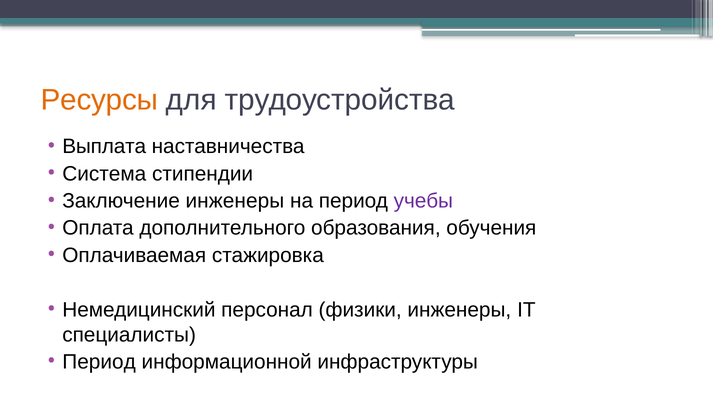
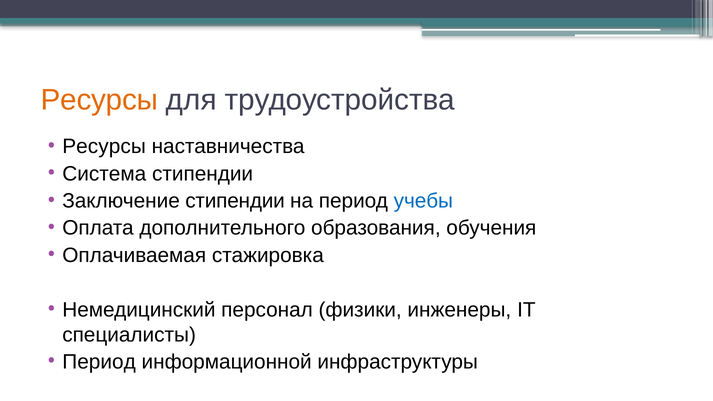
Выплата at (104, 147): Выплата -> Ресурсы
Заключение инженеры: инженеры -> стипендии
учебы colour: purple -> blue
